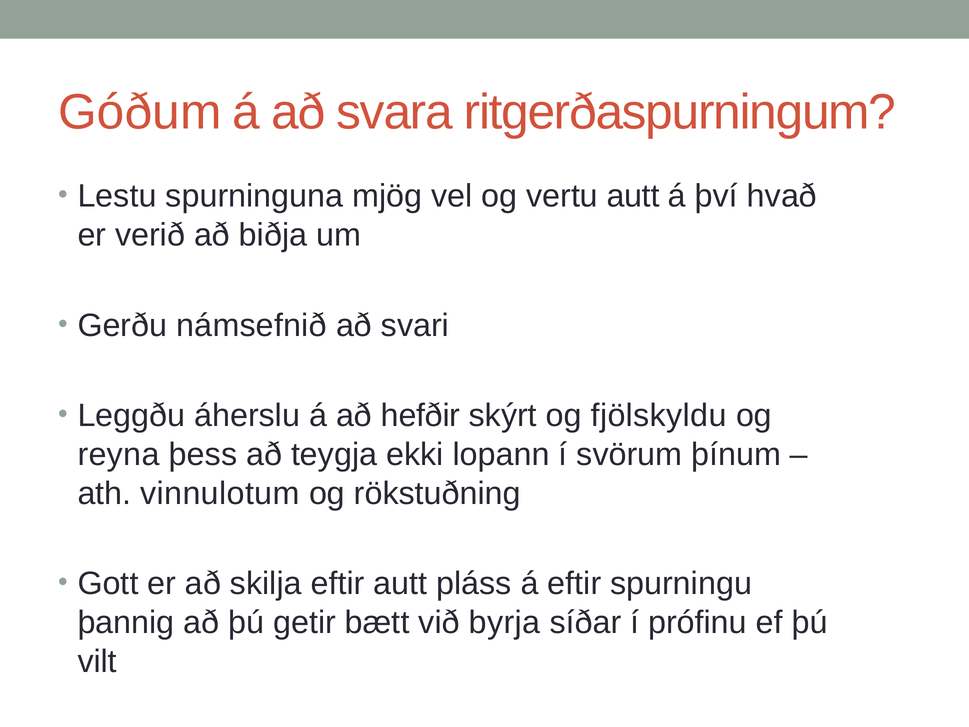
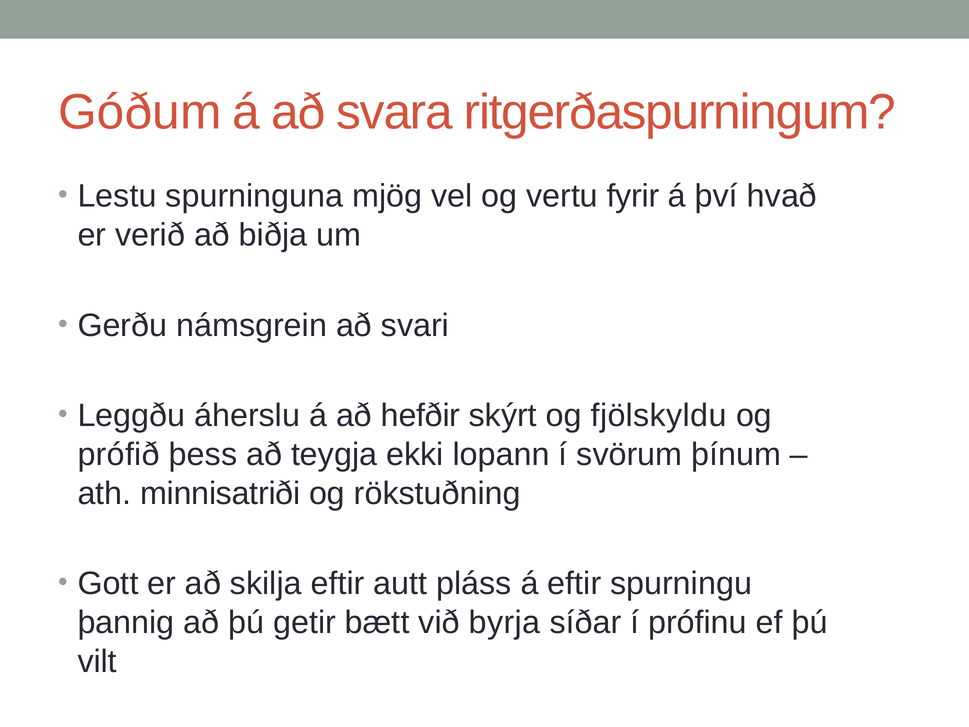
vertu autt: autt -> fyrir
námsefnið: námsefnið -> námsgrein
reyna: reyna -> prófið
vinnulotum: vinnulotum -> minnisatriði
